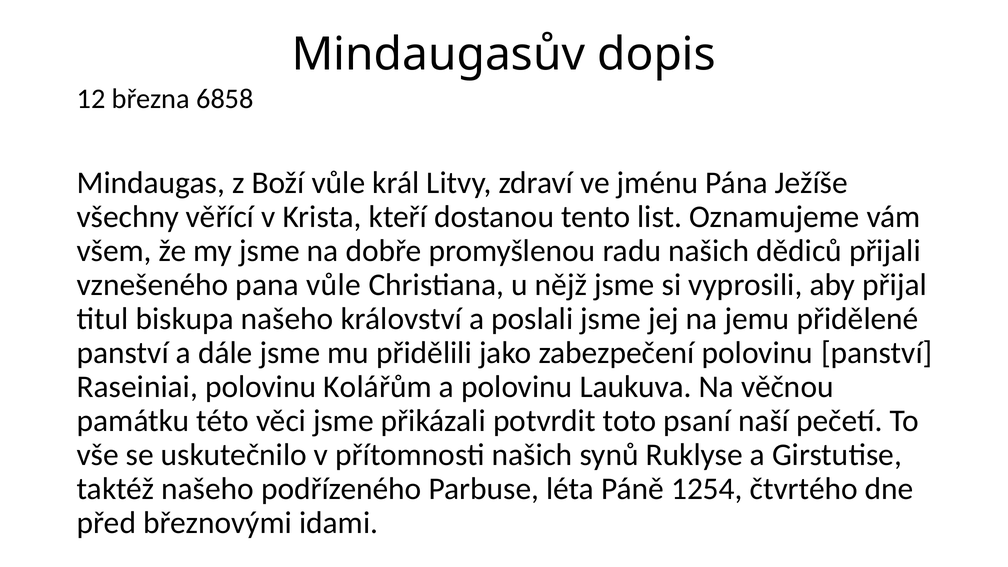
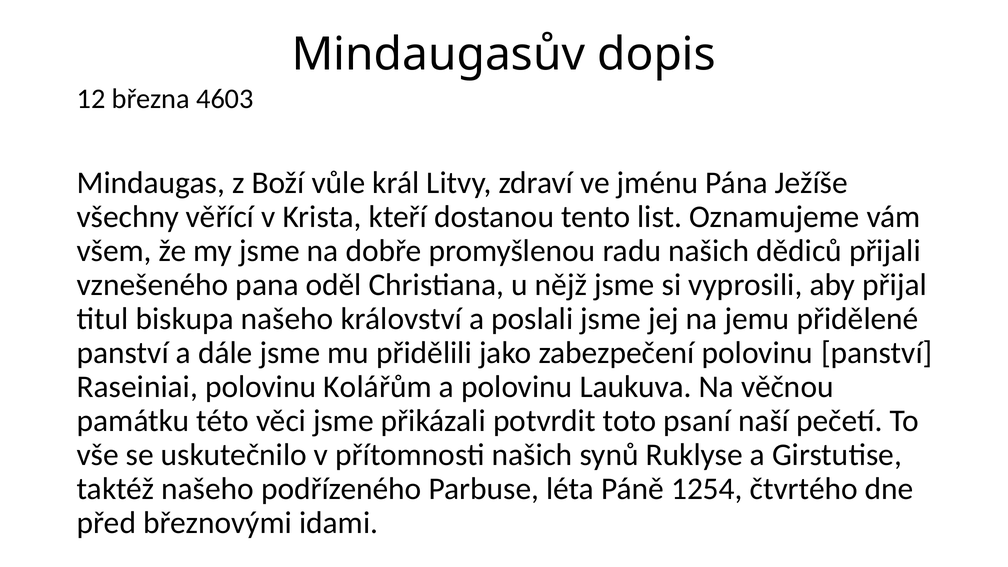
6858: 6858 -> 4603
pana vůle: vůle -> oděl
